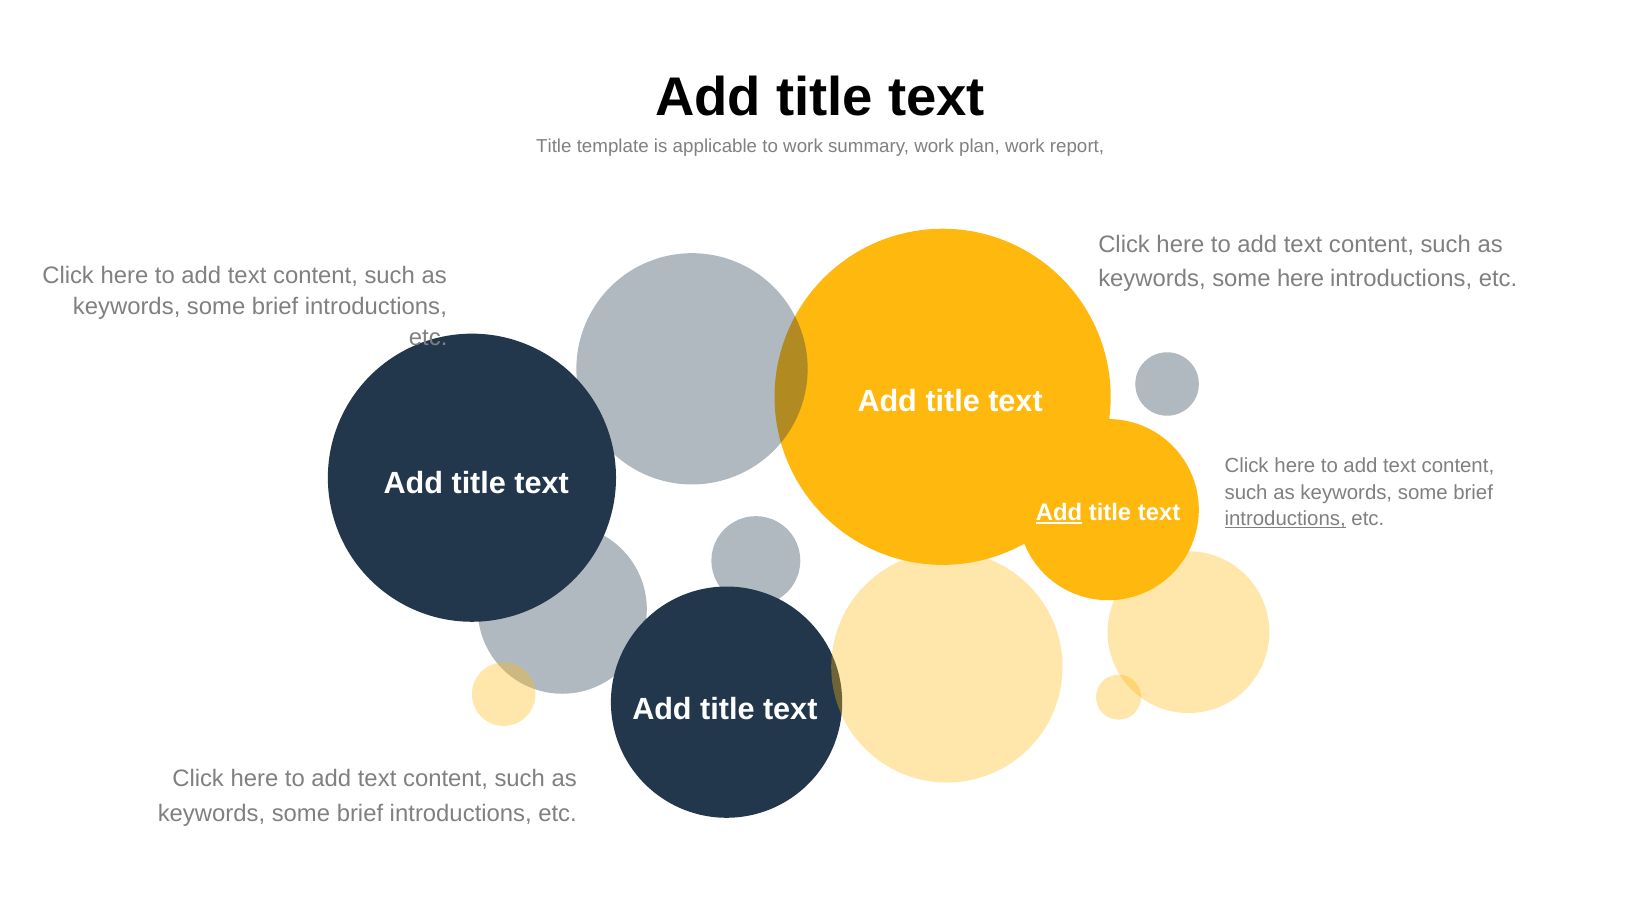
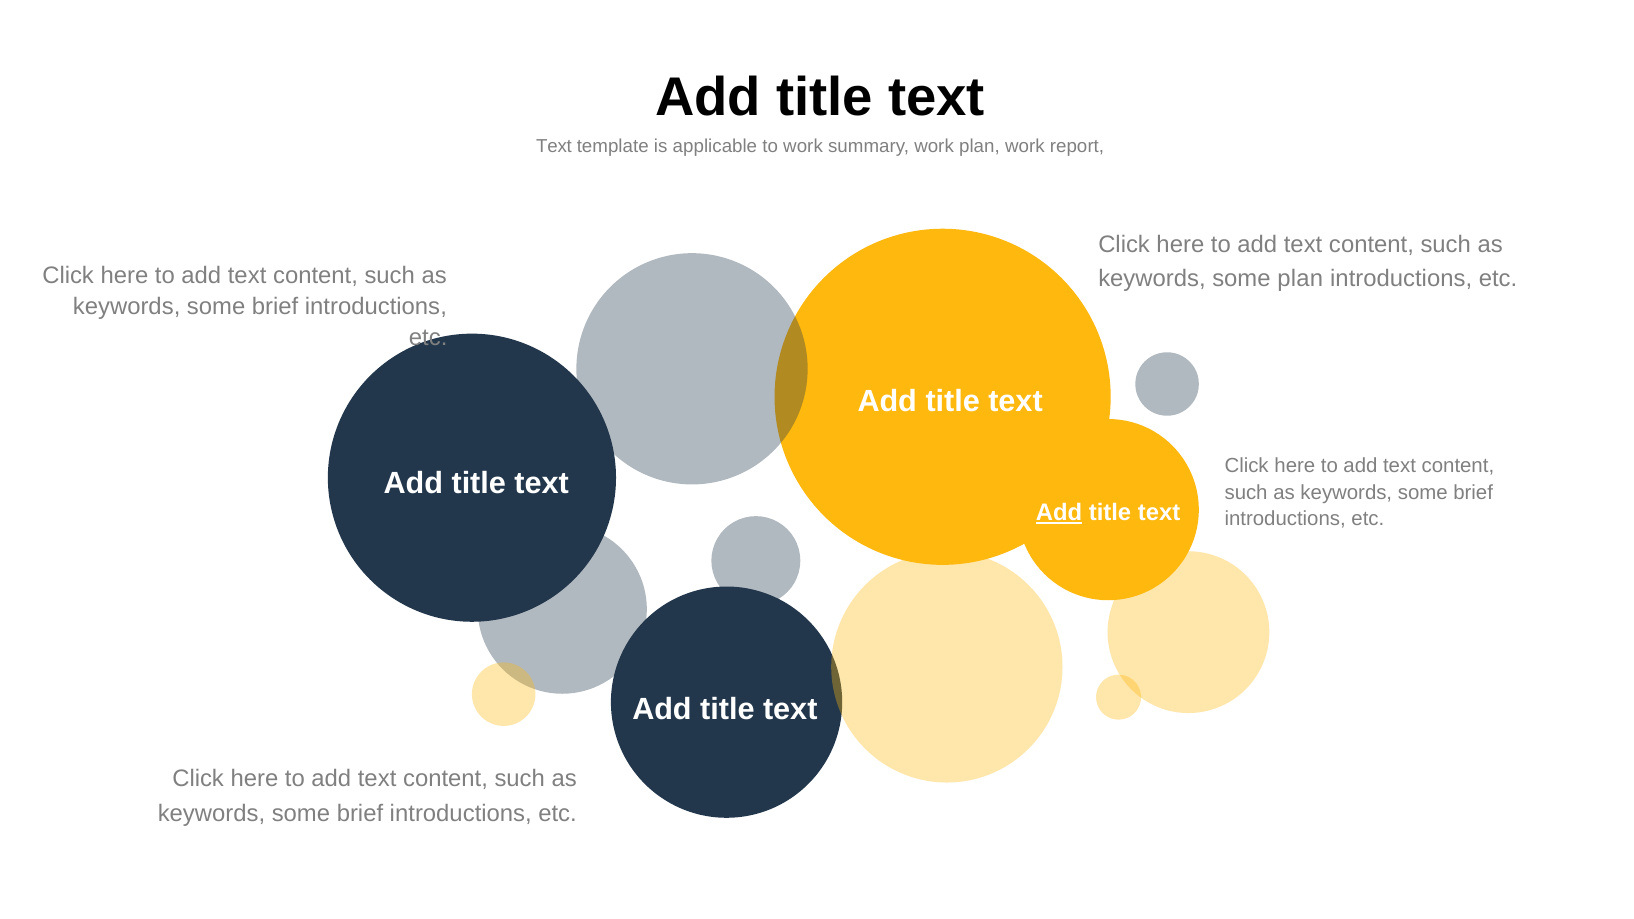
Title at (554, 146): Title -> Text
some here: here -> plan
introductions at (1285, 519) underline: present -> none
